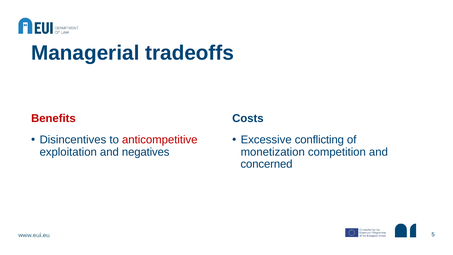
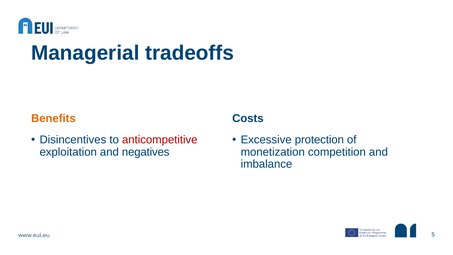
Benefits colour: red -> orange
conflicting: conflicting -> protection
concerned: concerned -> imbalance
